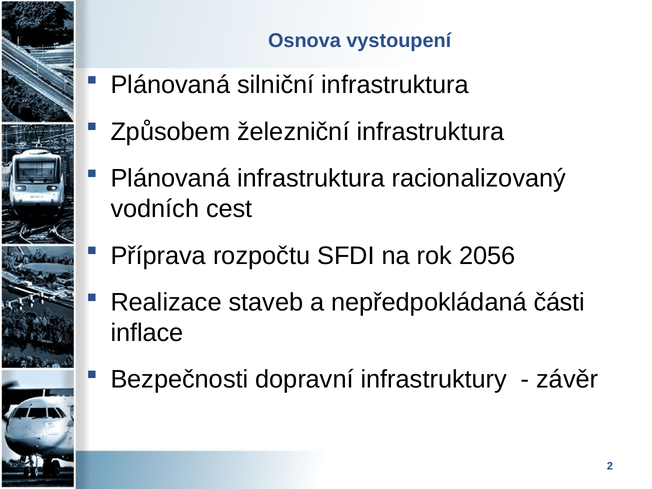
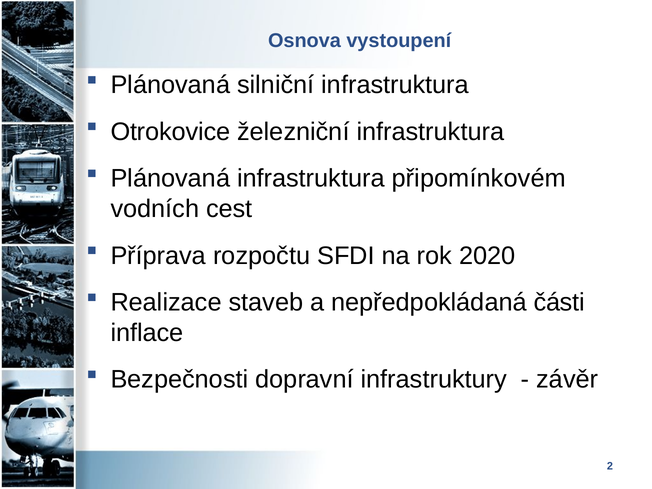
Způsobem: Způsobem -> Otrokovice
racionalizovaný: racionalizovaný -> připomínkovém
2056: 2056 -> 2020
